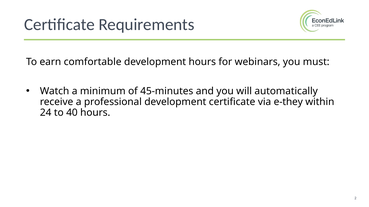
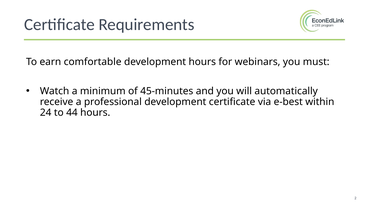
e-they: e-they -> e-best
40: 40 -> 44
